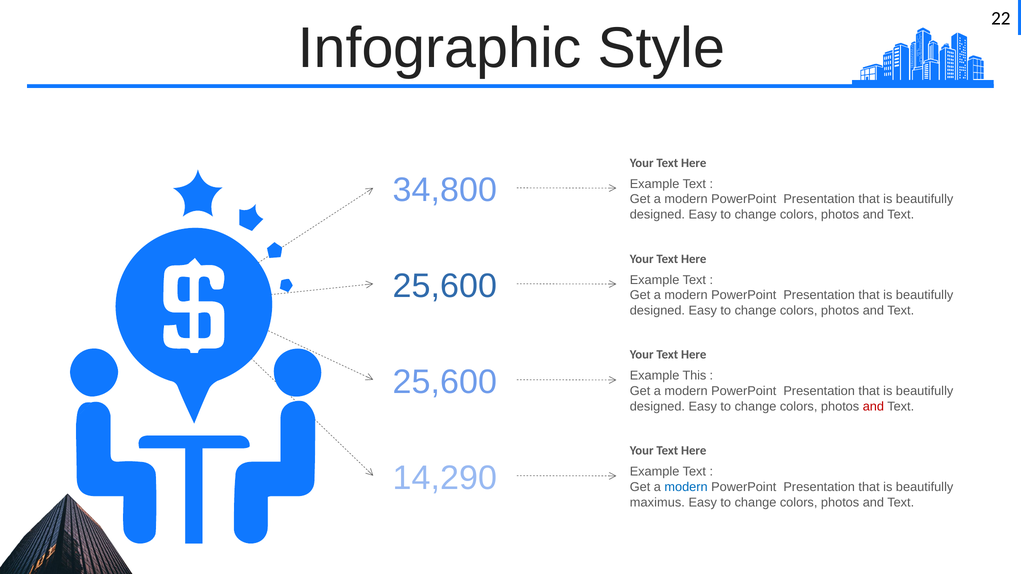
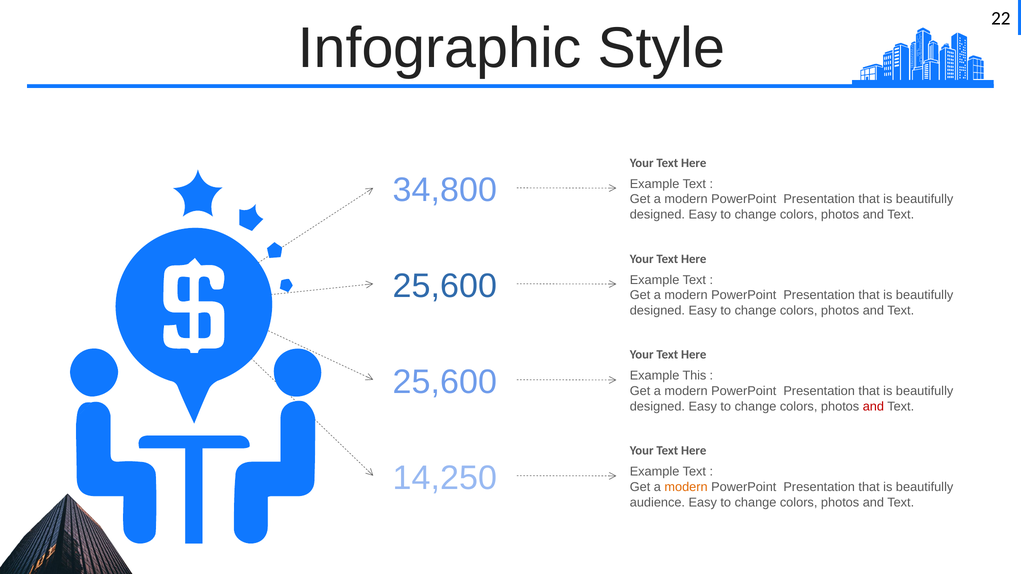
14,290: 14,290 -> 14,250
modern at (686, 487) colour: blue -> orange
maximus: maximus -> audience
